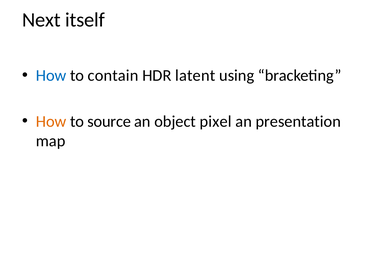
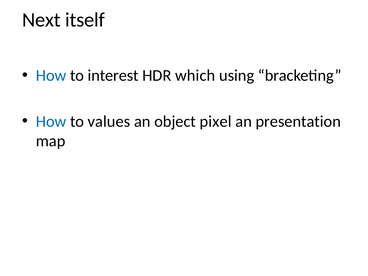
contain: contain -> interest
latent: latent -> which
How at (51, 121) colour: orange -> blue
source: source -> values
